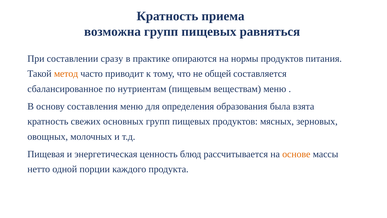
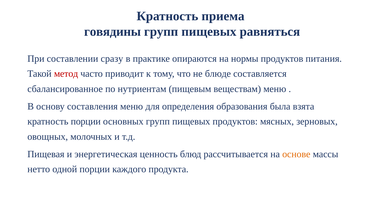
возможна: возможна -> говядины
метод colour: orange -> red
общей: общей -> блюде
кратность свежих: свежих -> порции
